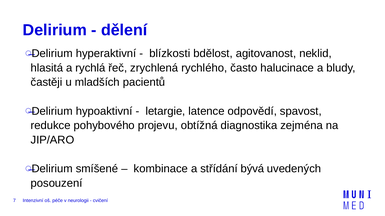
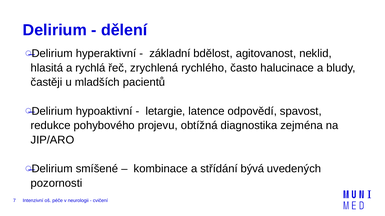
blízkosti: blízkosti -> základní
posouzení: posouzení -> pozornosti
